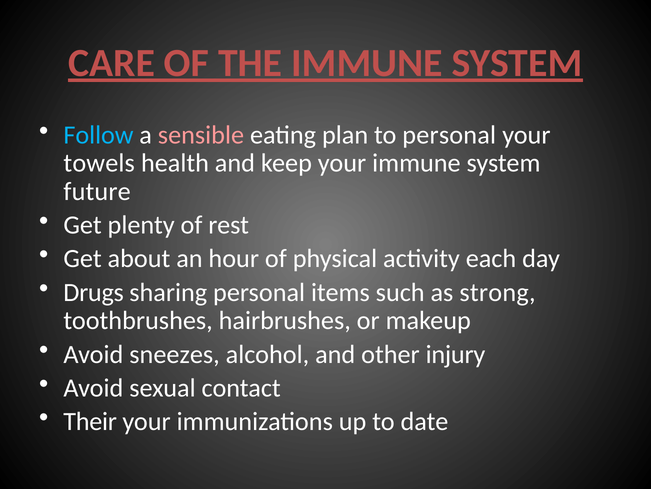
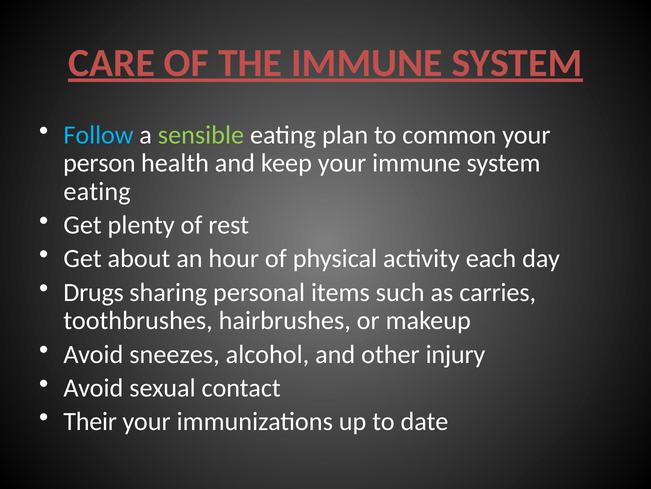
sensible colour: pink -> light green
to personal: personal -> common
towels: towels -> person
future at (97, 191): future -> eating
strong: strong -> carries
